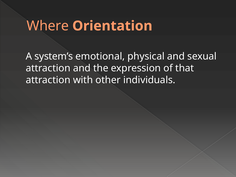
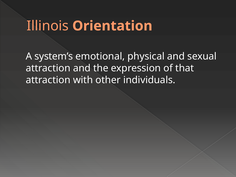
Where: Where -> Illinois
